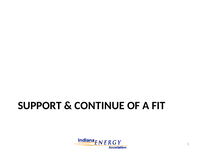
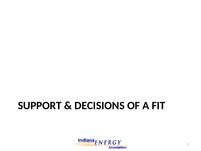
CONTINUE: CONTINUE -> DECISIONS
